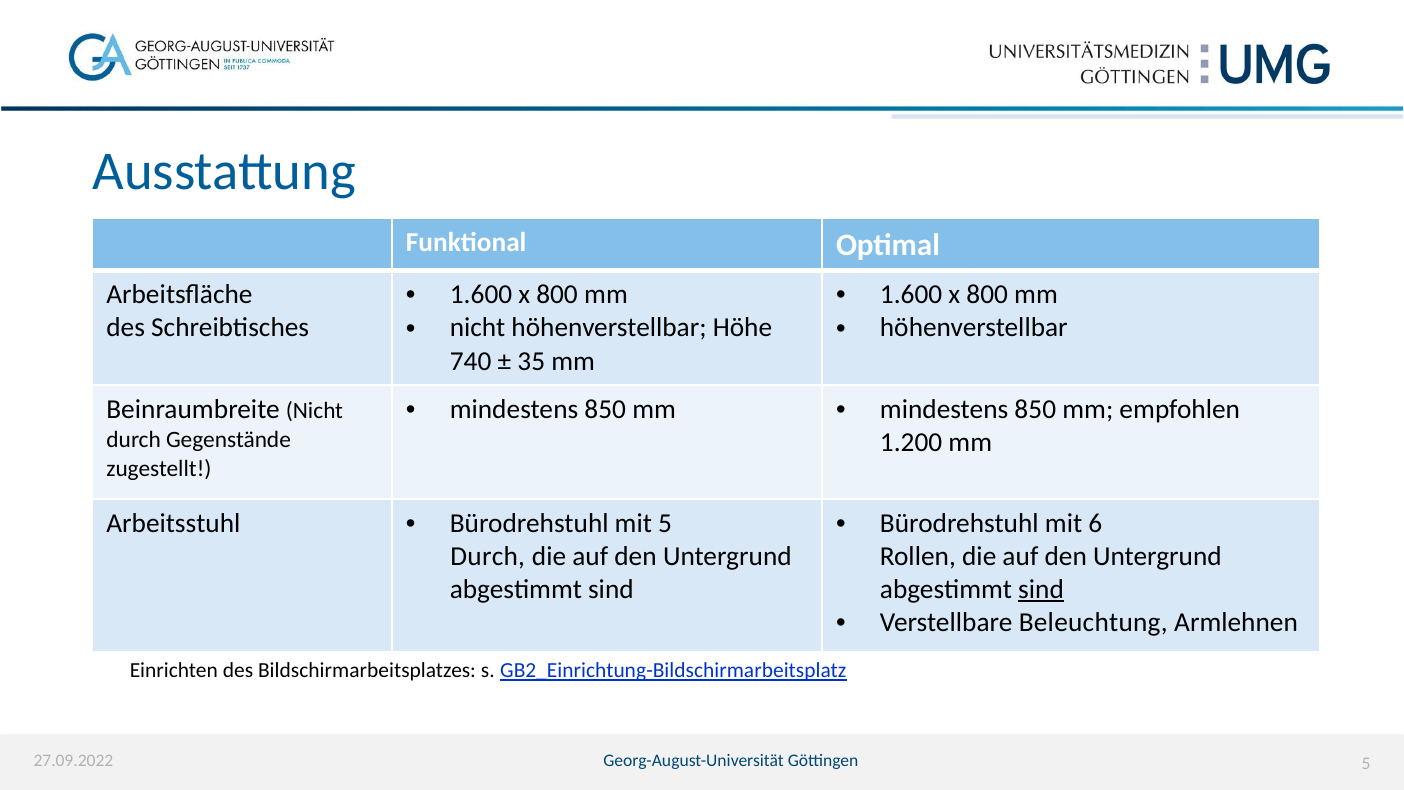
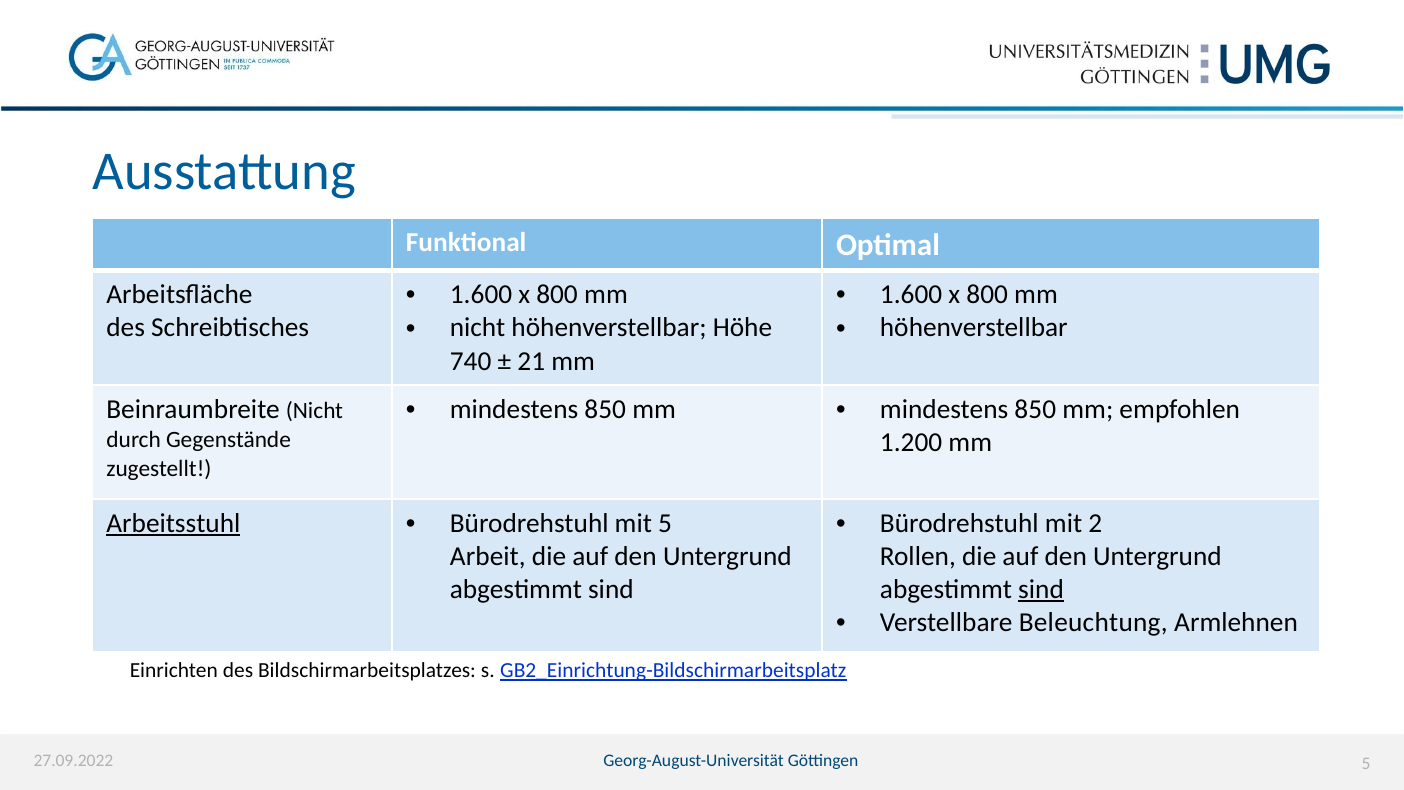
35: 35 -> 21
6: 6 -> 2
Arbeitsstuhl underline: none -> present
Durch at (488, 556): Durch -> Arbeit
